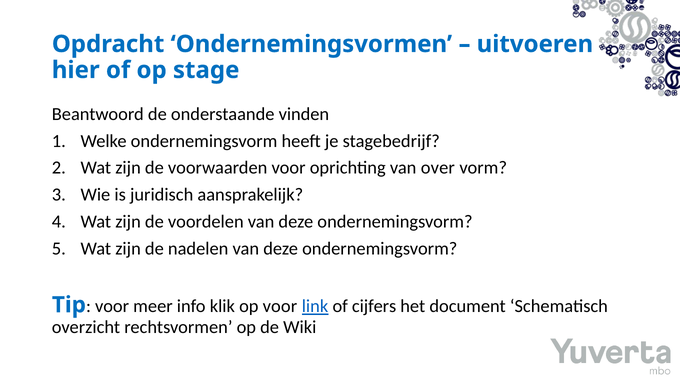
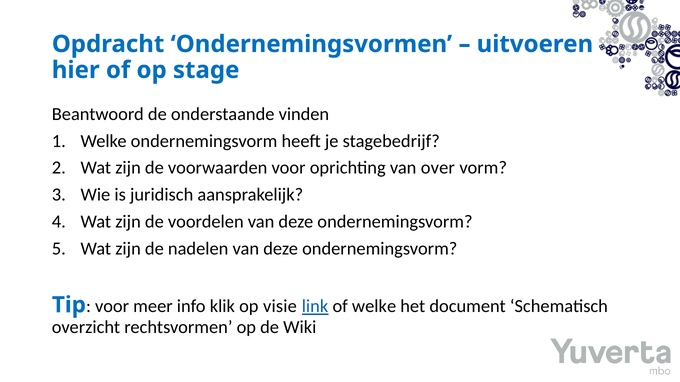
op voor: voor -> visie
of cijfers: cijfers -> welke
